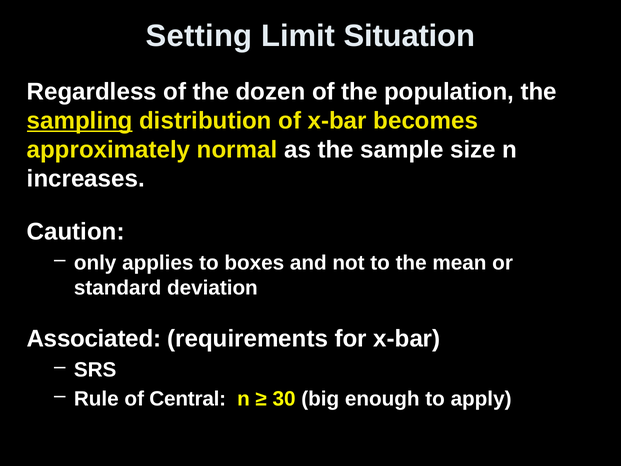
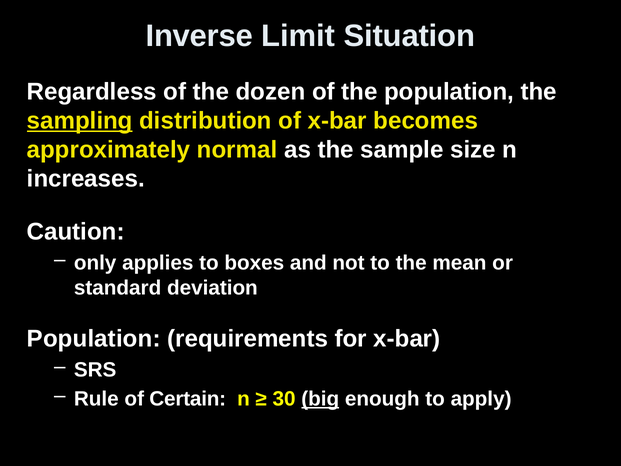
Setting: Setting -> Inverse
Associated at (94, 339): Associated -> Population
Central: Central -> Certain
big underline: none -> present
